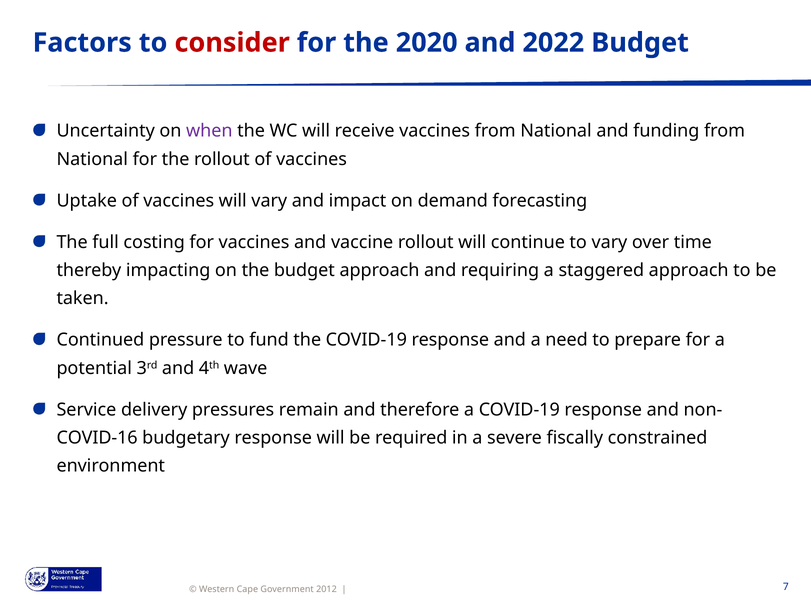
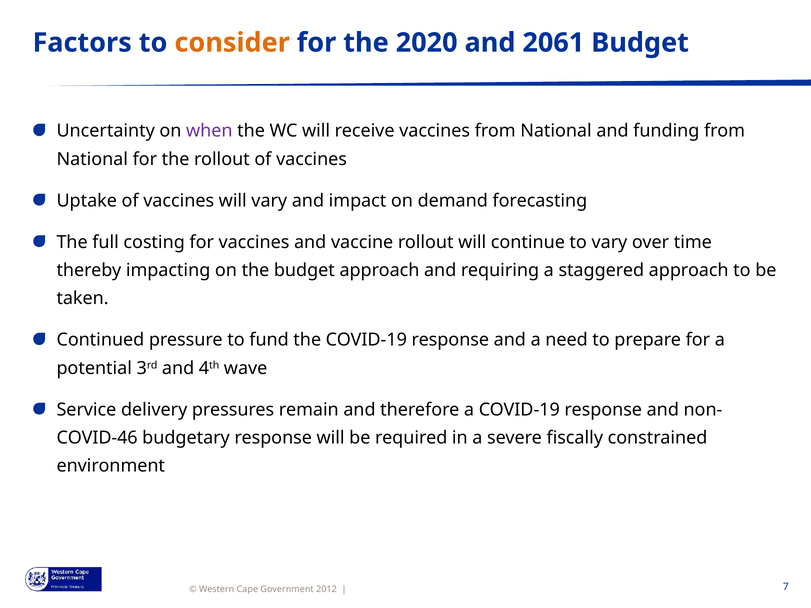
consider colour: red -> orange
2022: 2022 -> 2061
COVID-16: COVID-16 -> COVID-46
